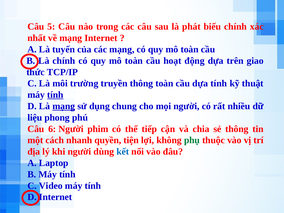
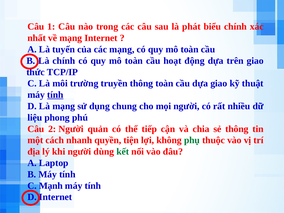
5: 5 -> 1
dựa tính: tính -> giao
mạng at (64, 106) underline: present -> none
6: 6 -> 2
phim: phim -> quản
kết colour: blue -> green
Video: Video -> Mạnh
